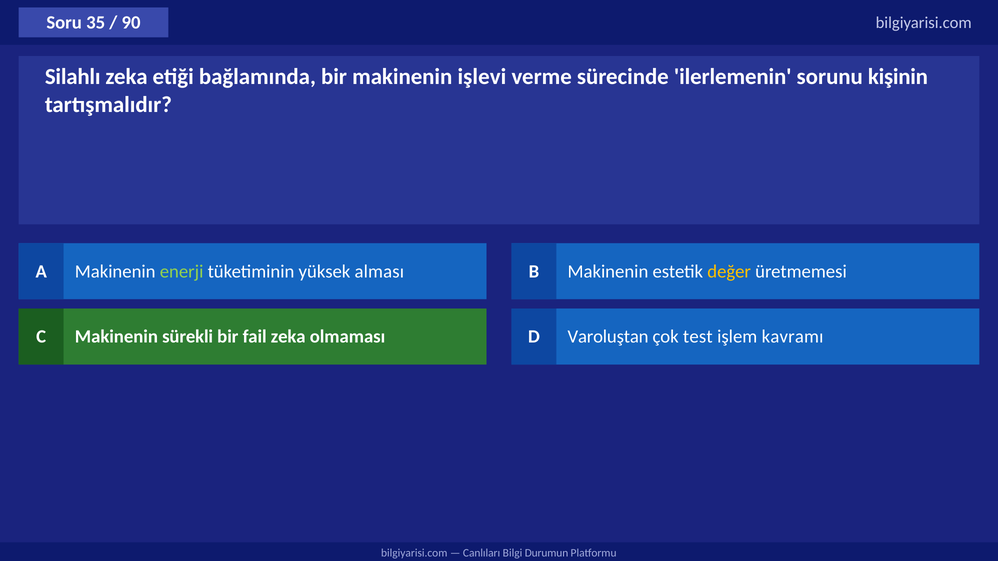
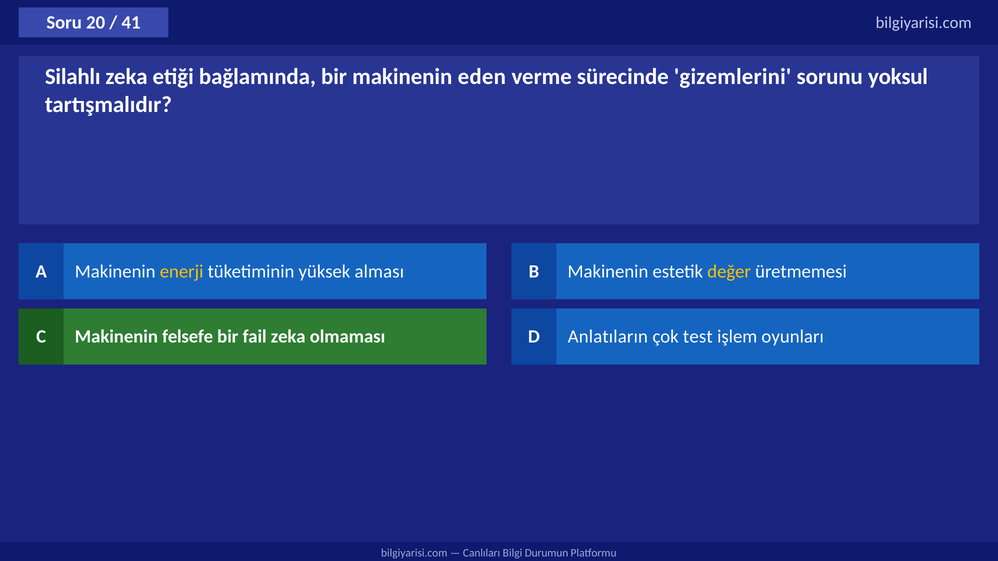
35: 35 -> 20
90: 90 -> 41
işlevi: işlevi -> eden
ilerlemenin: ilerlemenin -> gizemlerini
kişinin: kişinin -> yoksul
enerji colour: light green -> yellow
sürekli: sürekli -> felsefe
Varoluştan: Varoluştan -> Anlatıların
kavramı: kavramı -> oyunları
